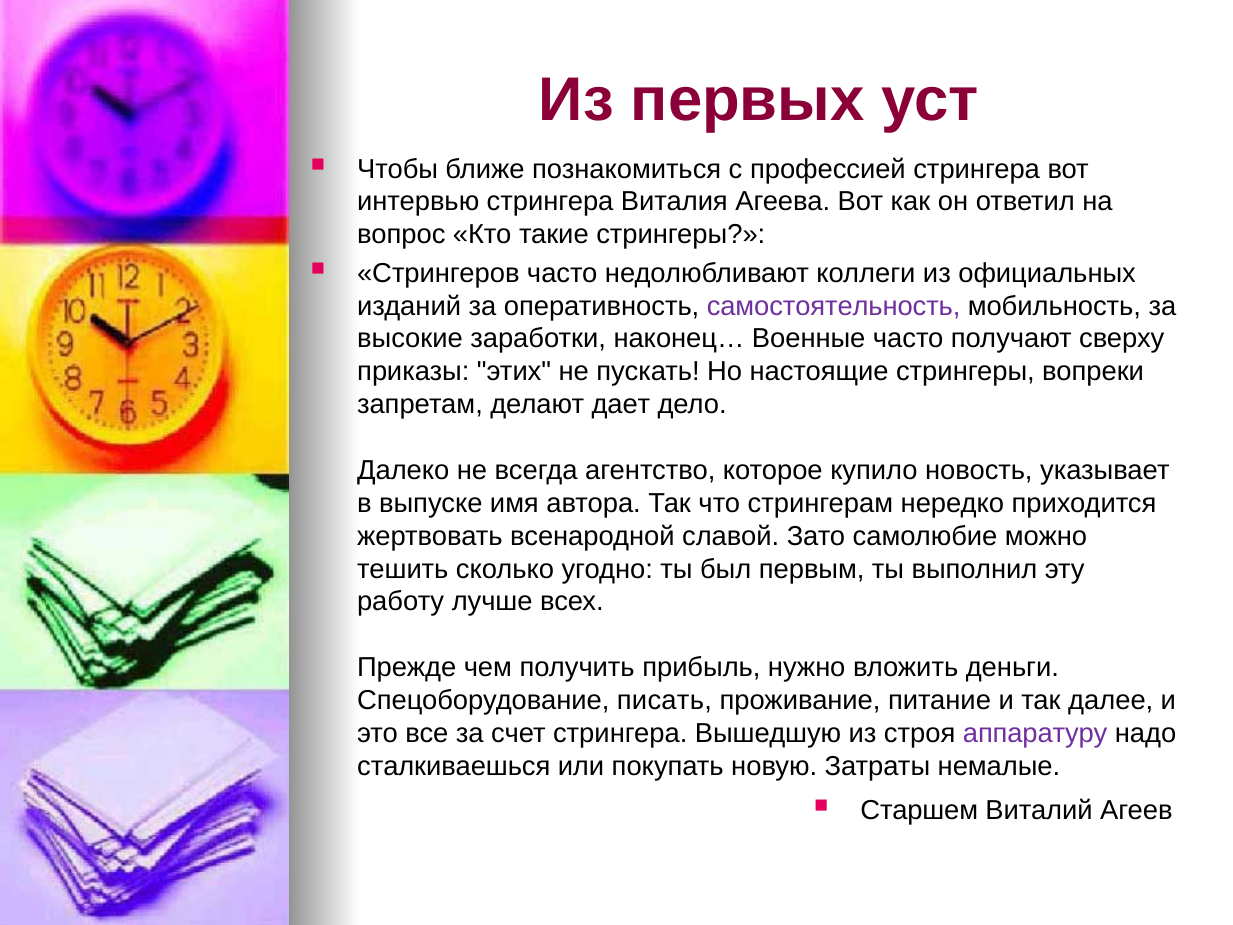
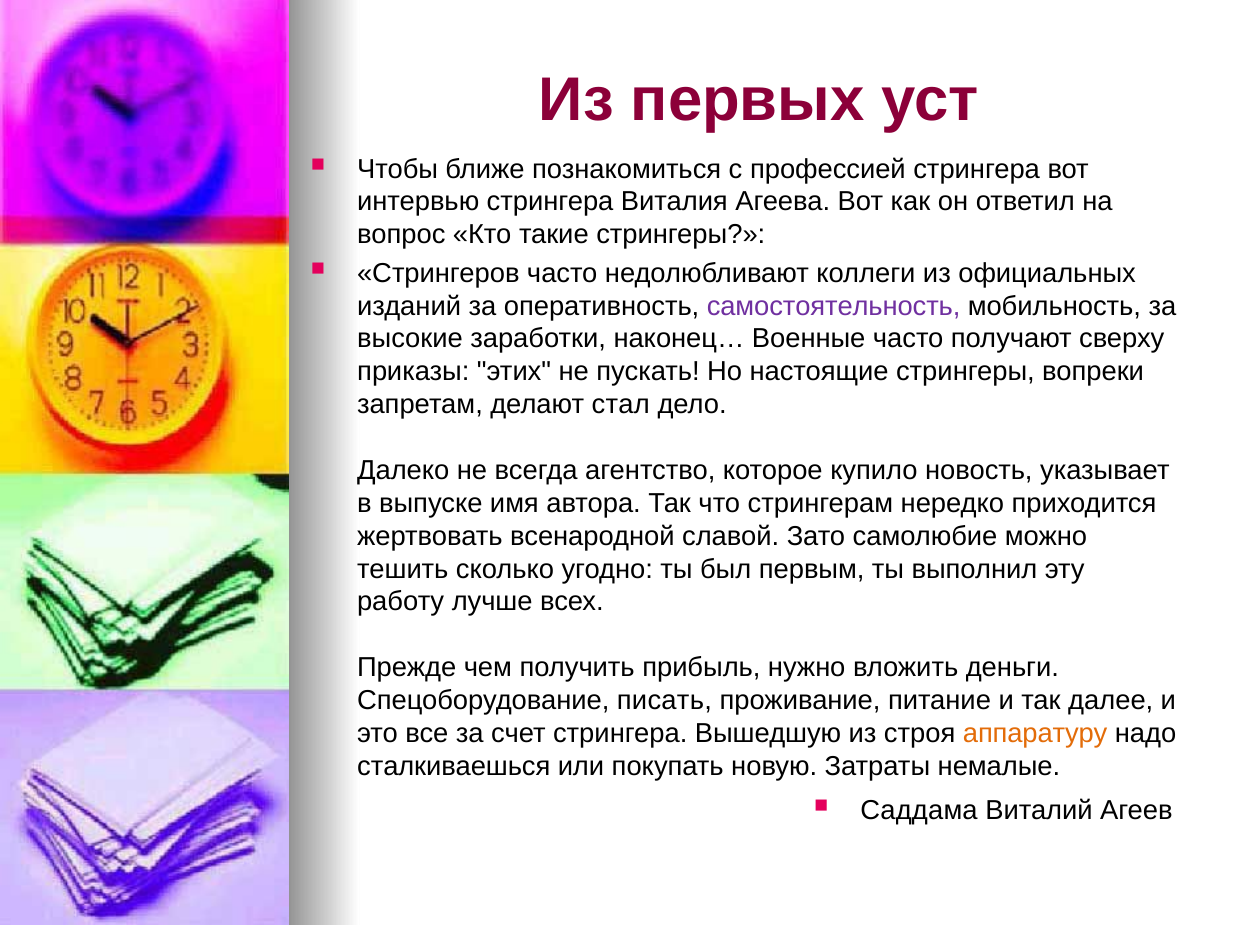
дает: дает -> стал
аппаратуру colour: purple -> orange
Старшем: Старшем -> Саддама
